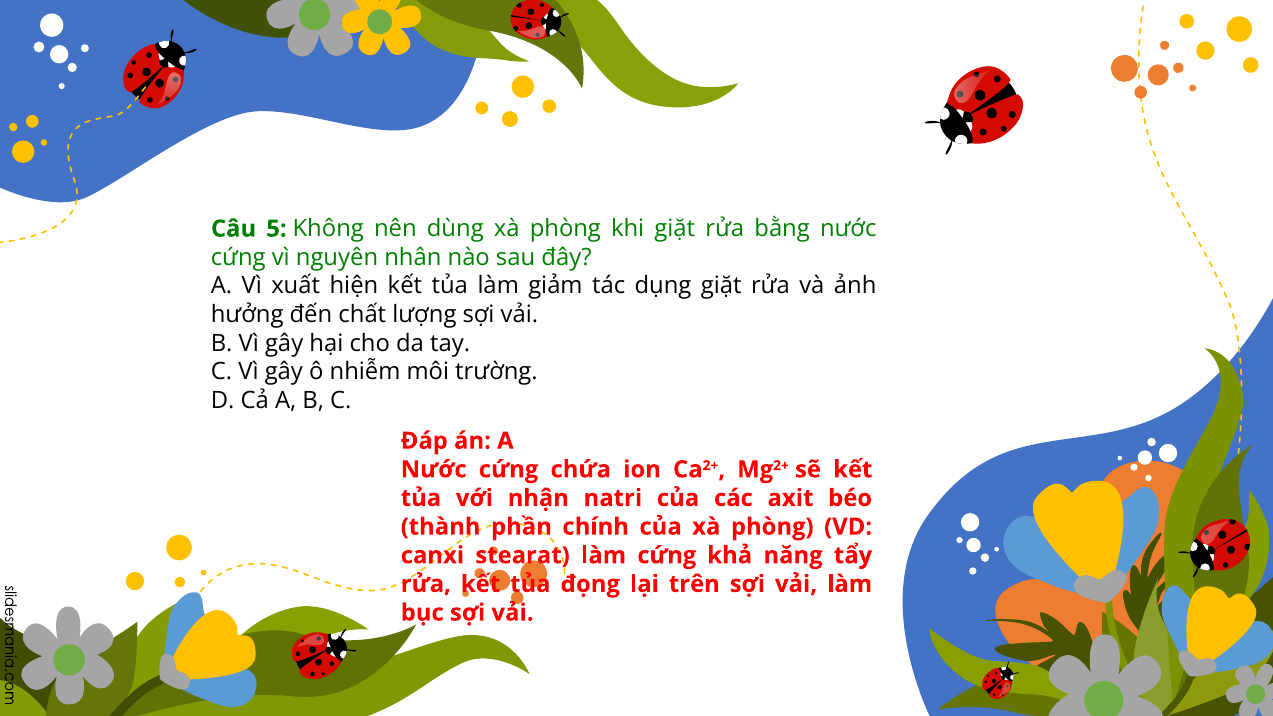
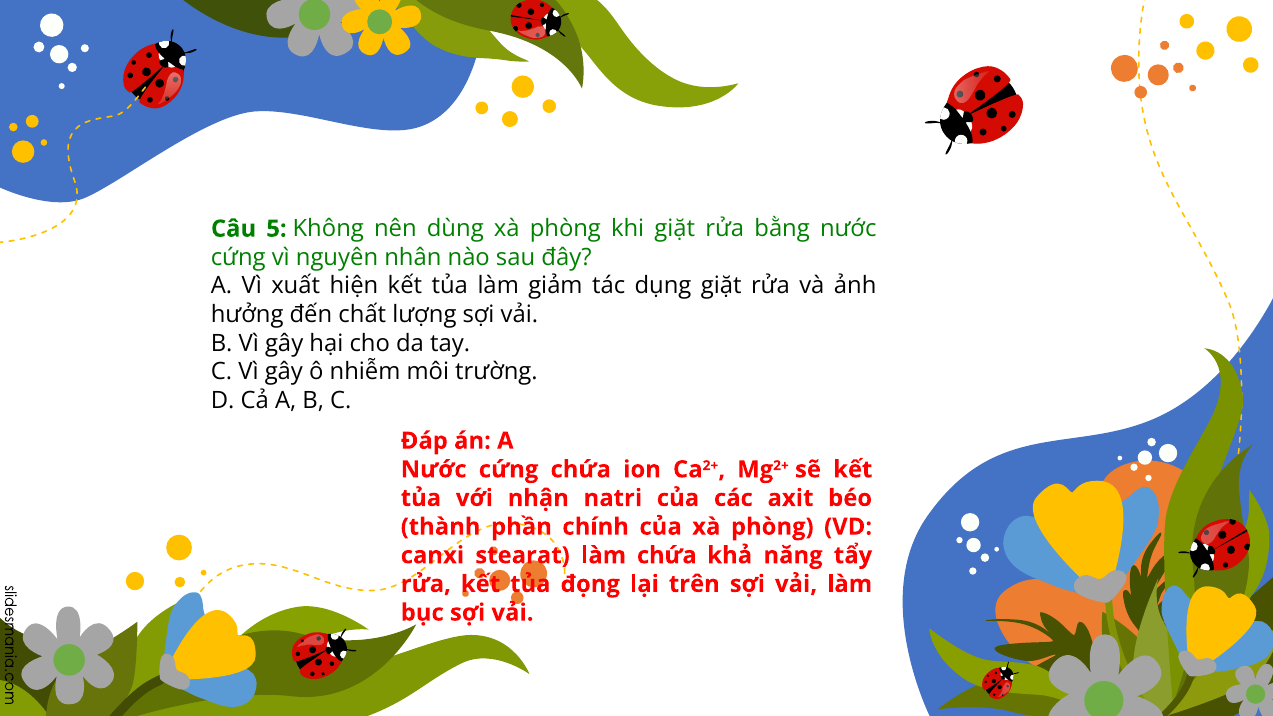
làm cứng: cứng -> chứa
